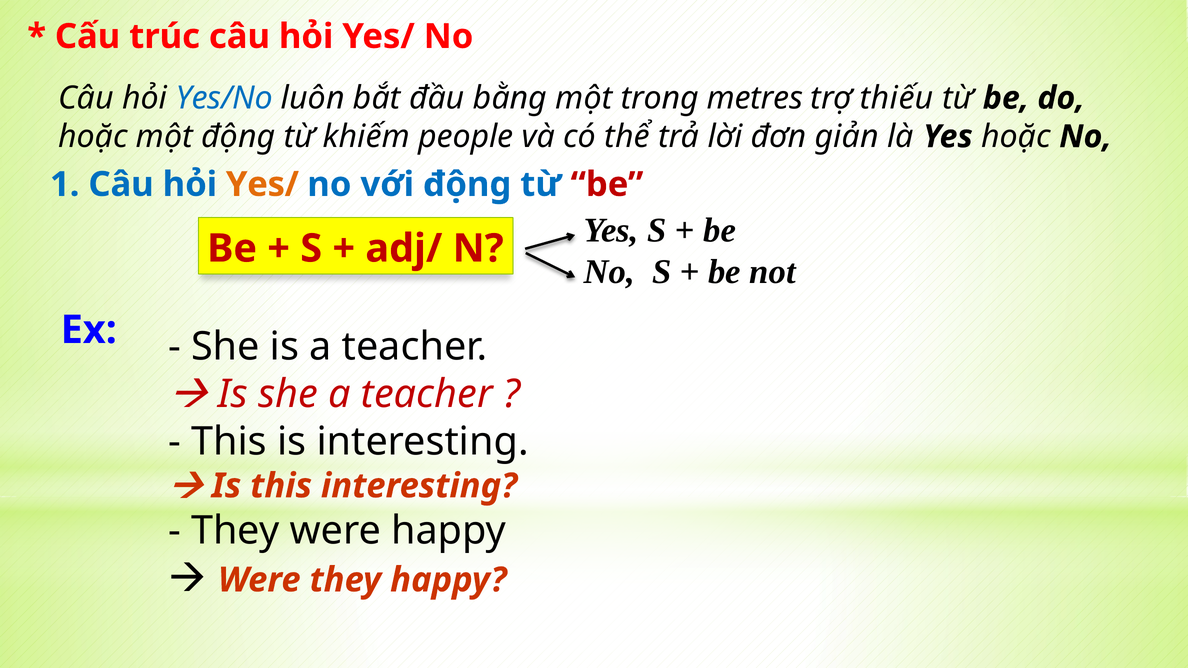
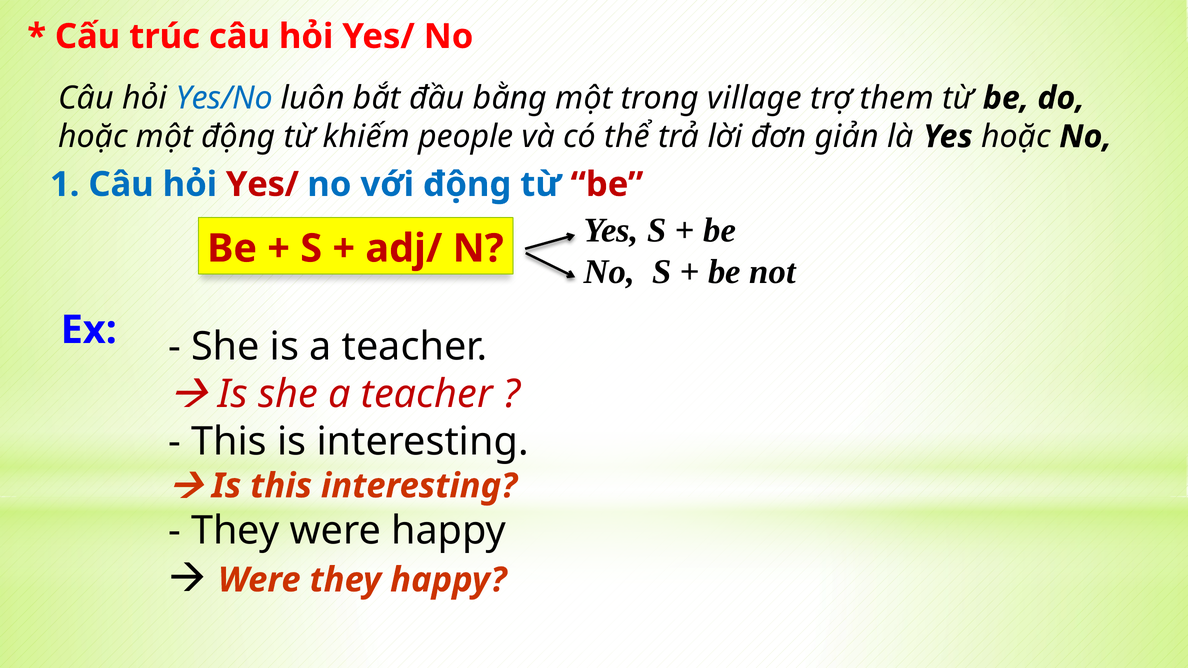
metres: metres -> village
thiếu: thiếu -> them
Yes/ at (262, 185) colour: orange -> red
